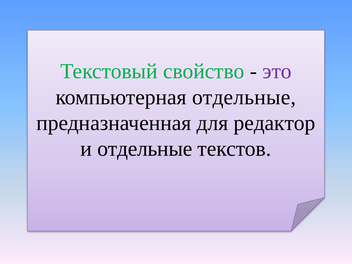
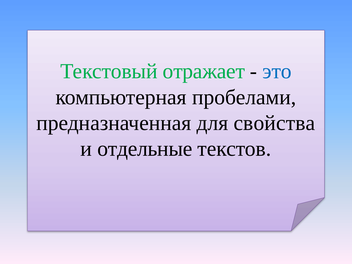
свойство: свойство -> отражает
это colour: purple -> blue
компьютерная отдельные: отдельные -> пробелами
редактор: редактор -> свойства
